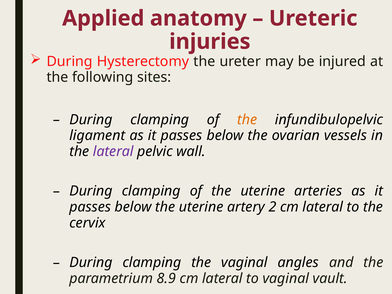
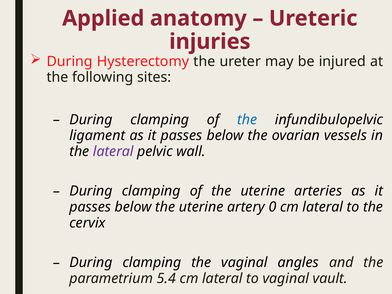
the at (247, 120) colour: orange -> blue
2: 2 -> 0
8.9: 8.9 -> 5.4
